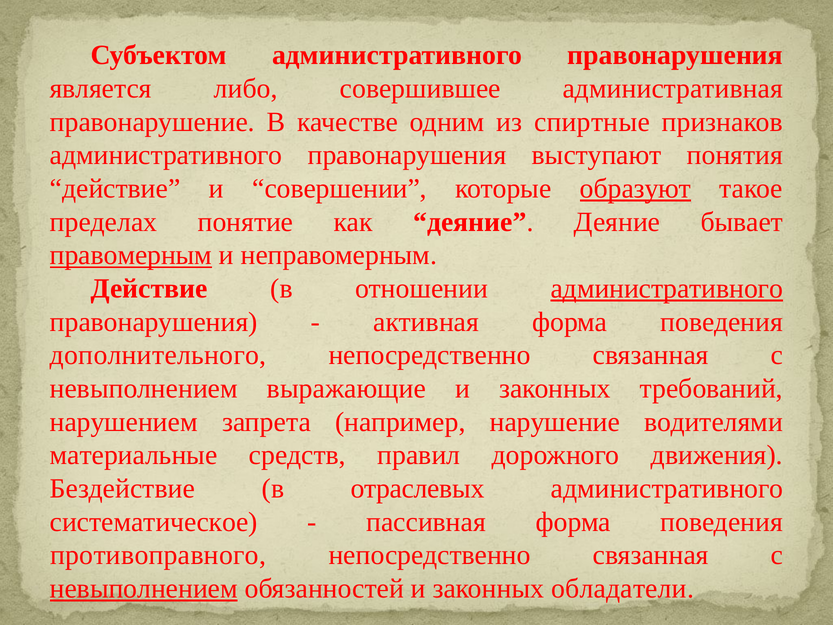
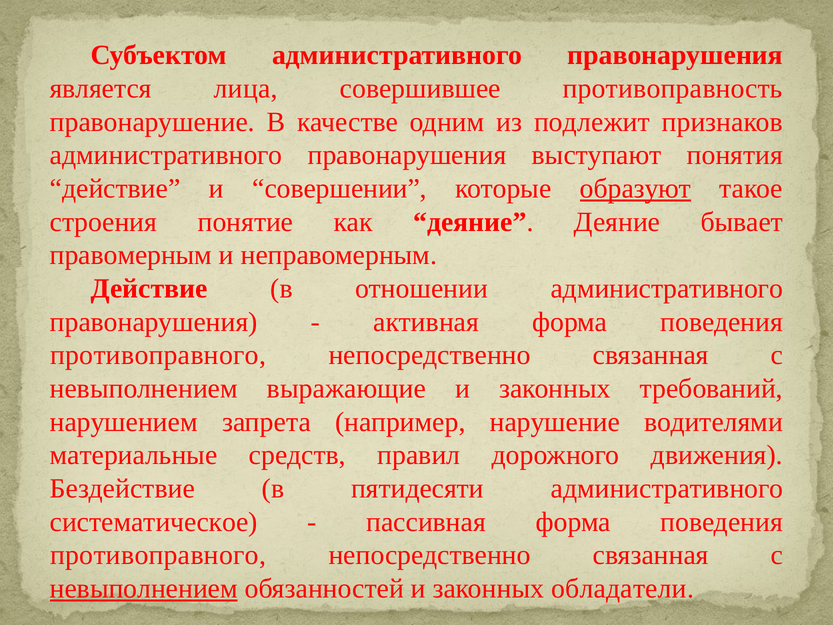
либо: либо -> лица
административная: административная -> противоправность
спиртные: спиртные -> подлежит
пределах: пределах -> строения
правомерным underline: present -> none
административного at (667, 288) underline: present -> none
дополнительного at (158, 355): дополнительного -> противоправного
отраслевых: отраслевых -> пятидесяти
